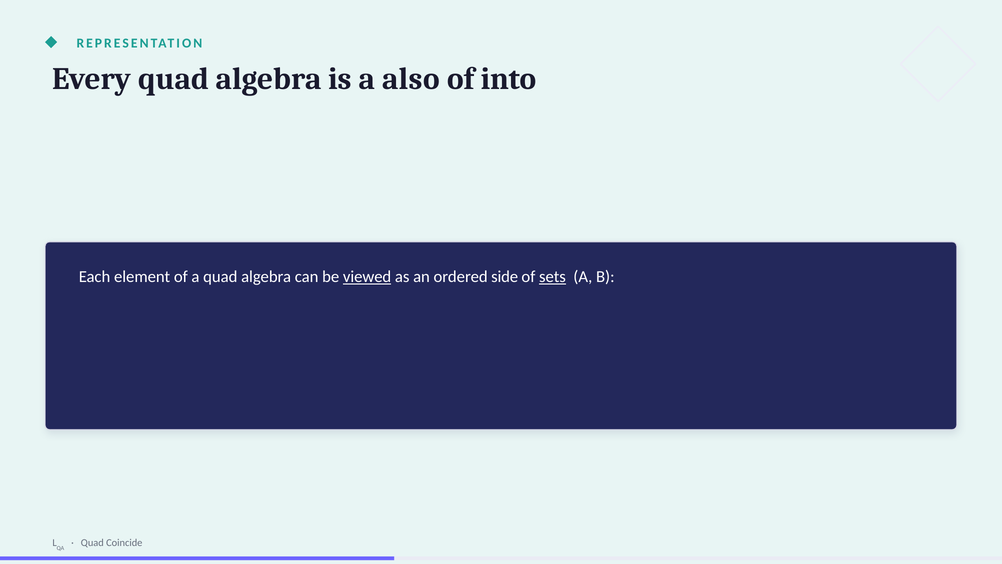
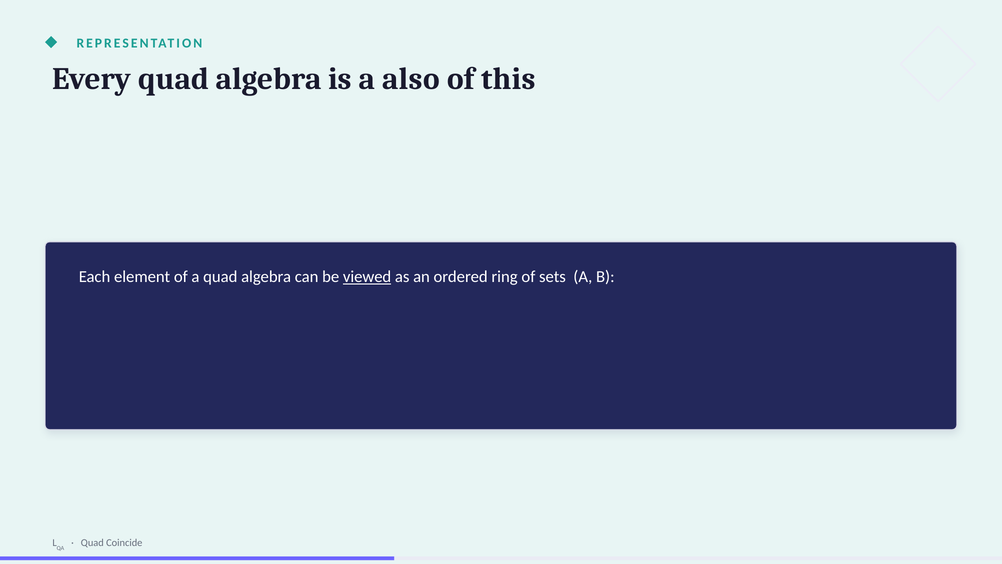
into: into -> this
side: side -> ring
sets underline: present -> none
